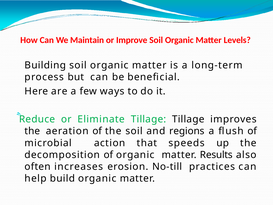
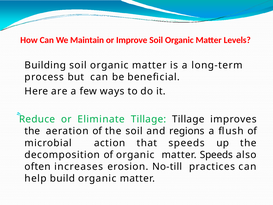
matter Results: Results -> Speeds
